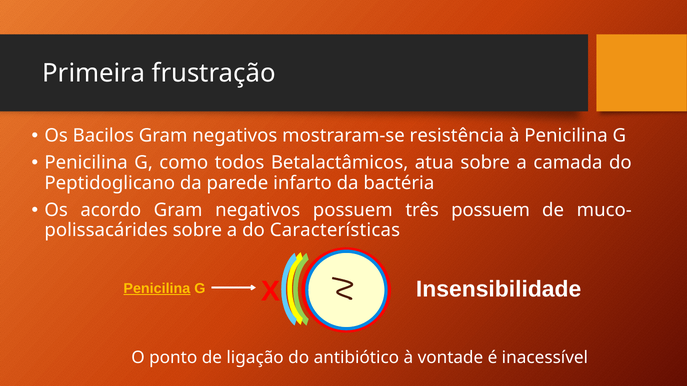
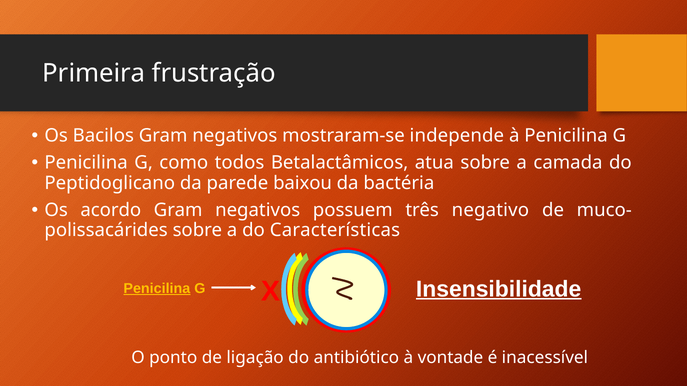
resistência: resistência -> independe
infarto: infarto -> baixou
três possuem: possuem -> negativo
Insensibilidade underline: none -> present
